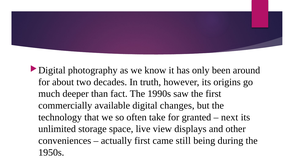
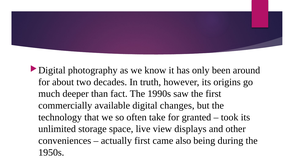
next: next -> took
still: still -> also
